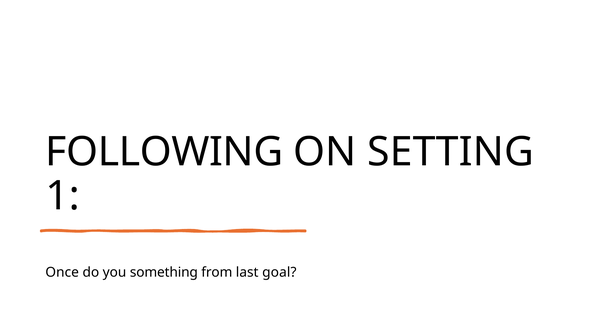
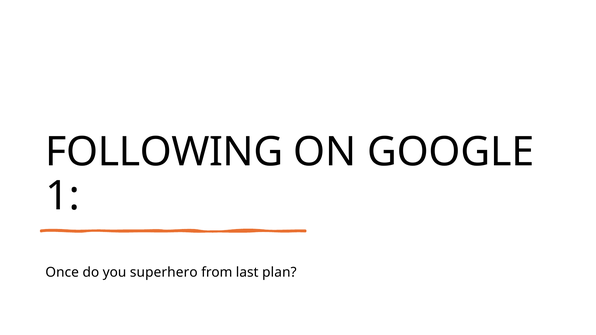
SETTING: SETTING -> GOOGLE
something: something -> superhero
goal: goal -> plan
